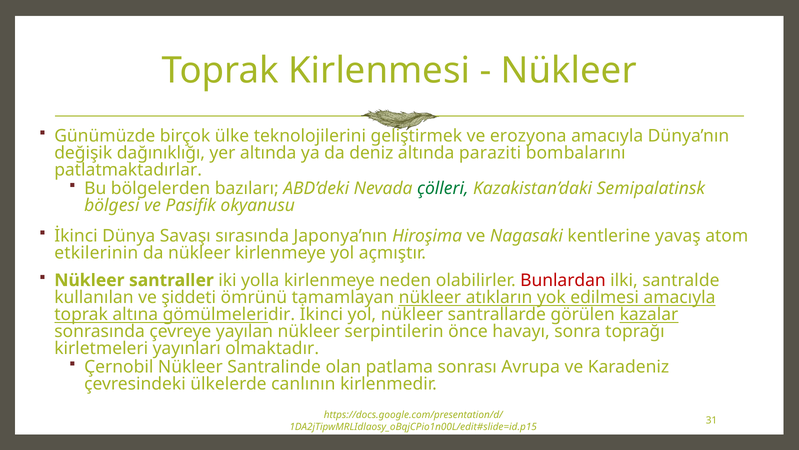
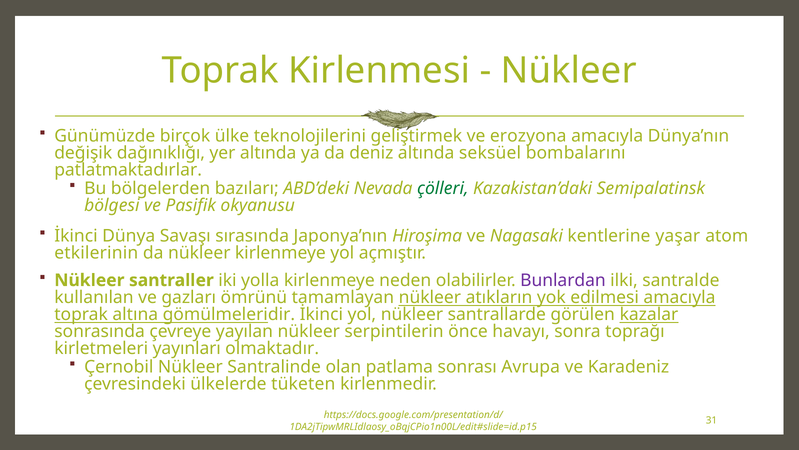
paraziti: paraziti -> seksüel
yavaş: yavaş -> yaşar
Bunlardan colour: red -> purple
şiddeti: şiddeti -> gazları
canlının: canlının -> tüketen
